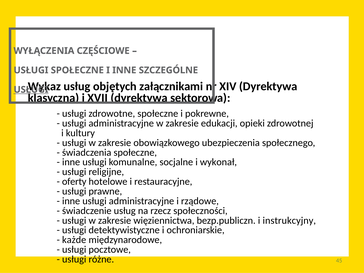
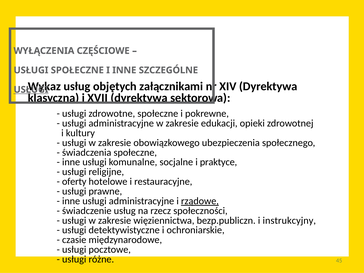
wykonał: wykonał -> praktyce
rządowe underline: none -> present
każde: każde -> czasie
